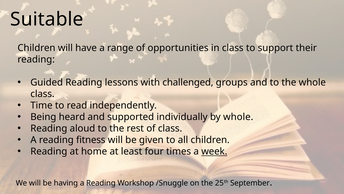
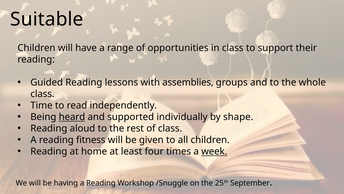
challenged: challenged -> assemblies
heard underline: none -> present
by whole: whole -> shape
